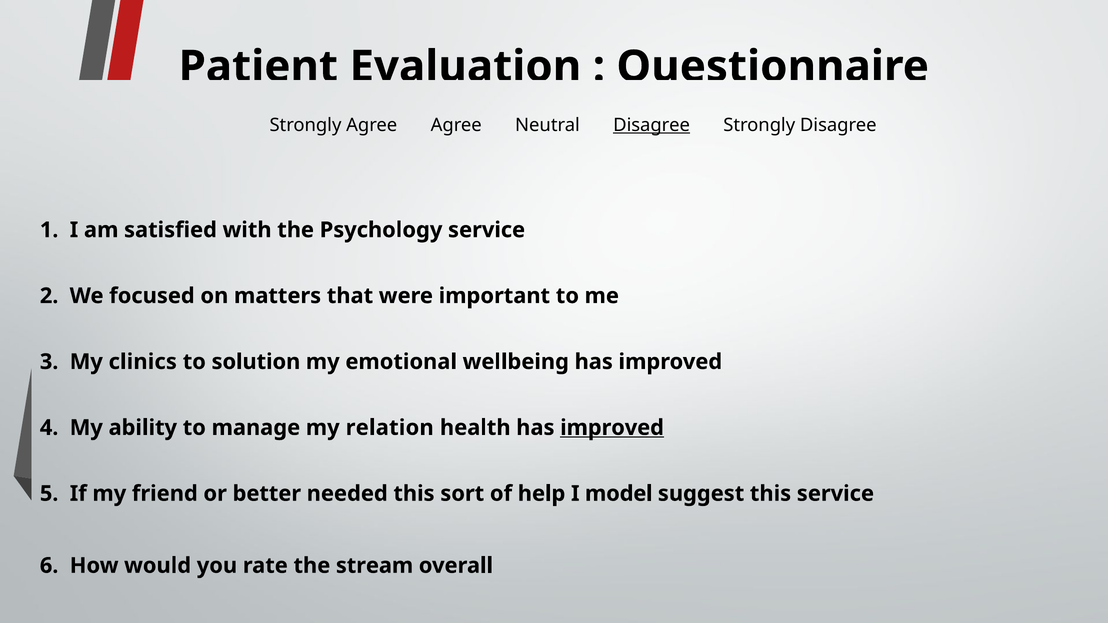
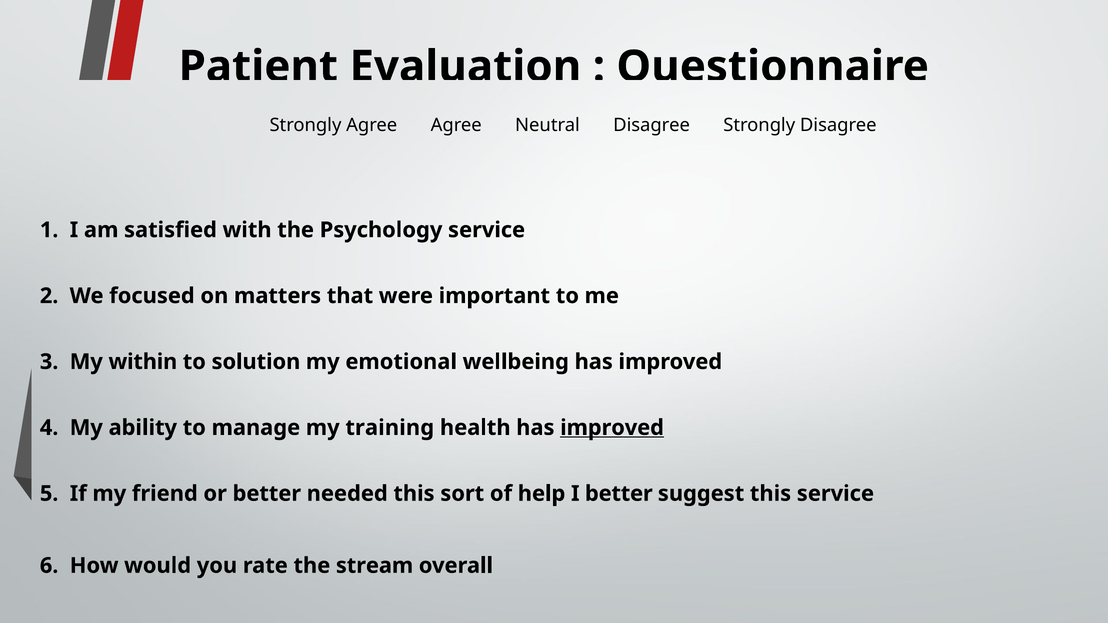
Disagree at (652, 125) underline: present -> none
clinics: clinics -> within
relation: relation -> training
I model: model -> better
